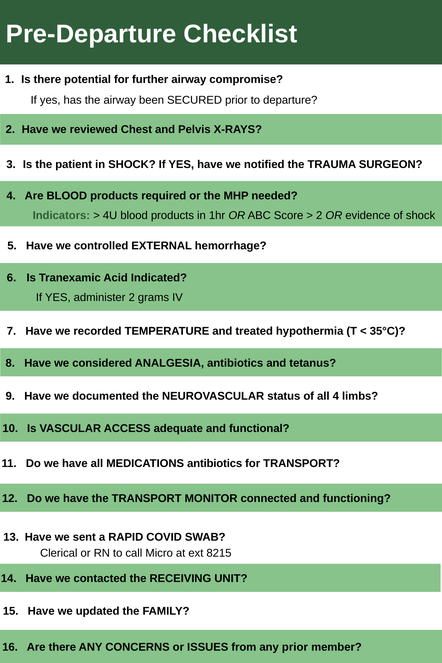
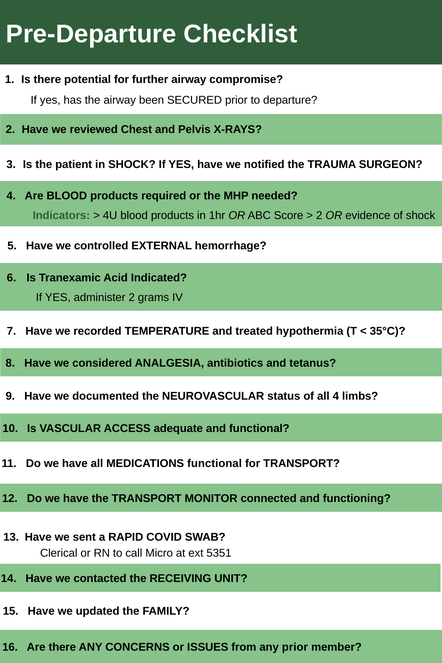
MEDICATIONS antibiotics: antibiotics -> functional
8215: 8215 -> 5351
